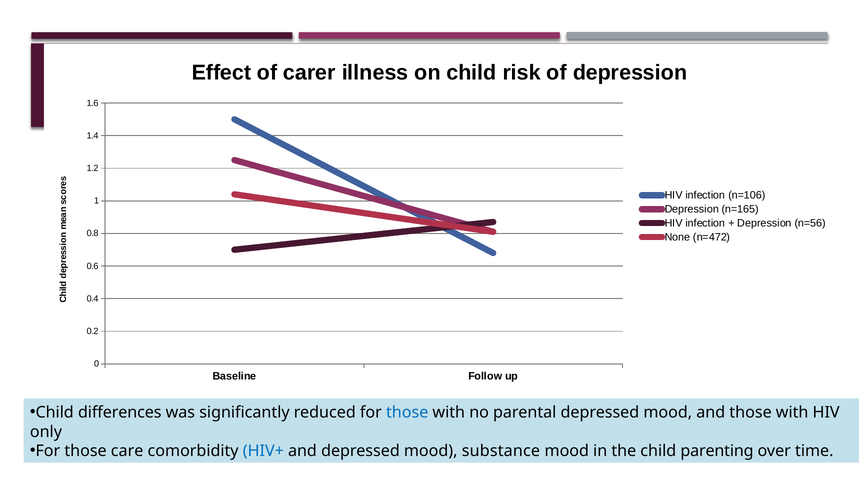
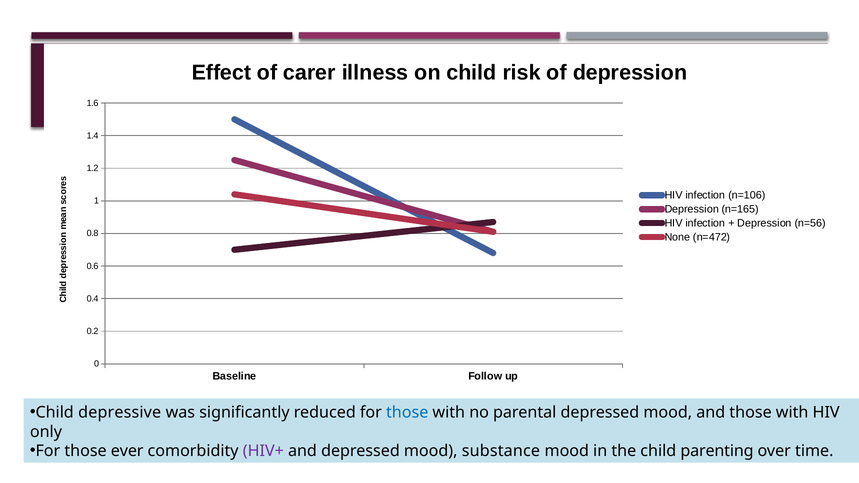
differences: differences -> depressive
care: care -> ever
HIV+ colour: blue -> purple
